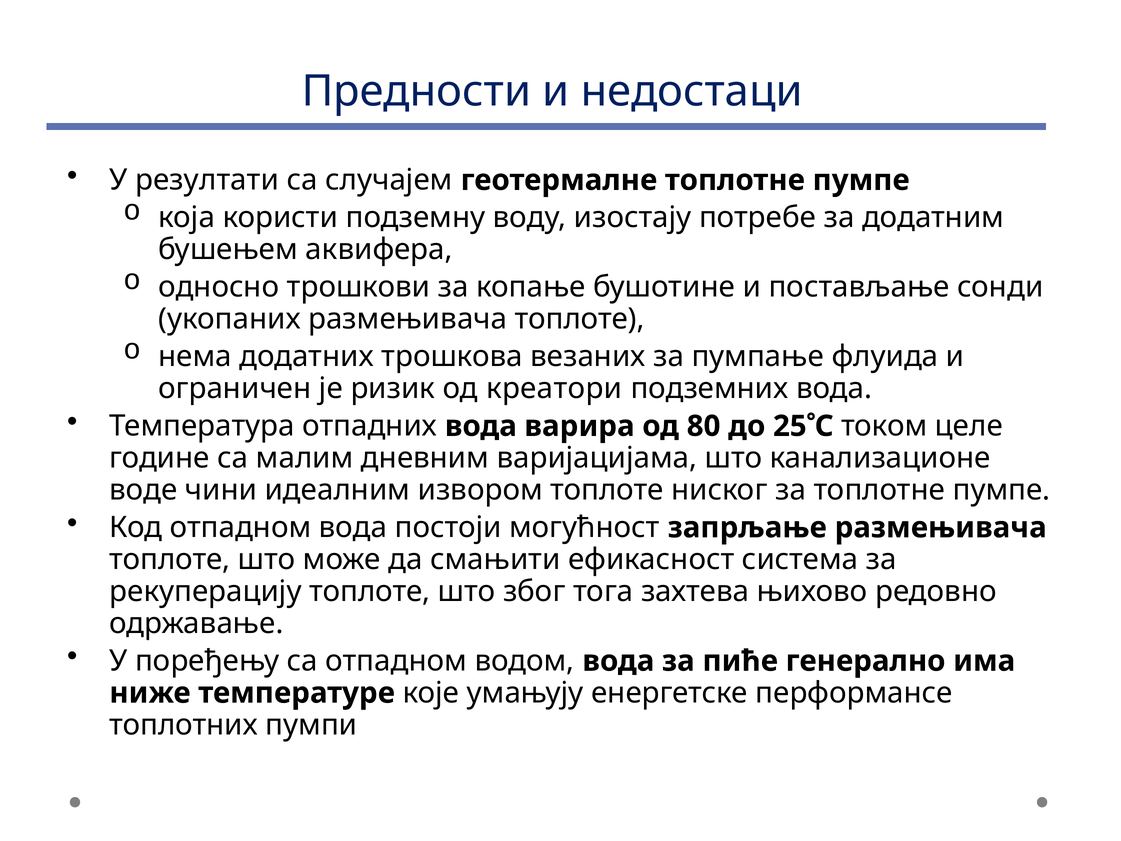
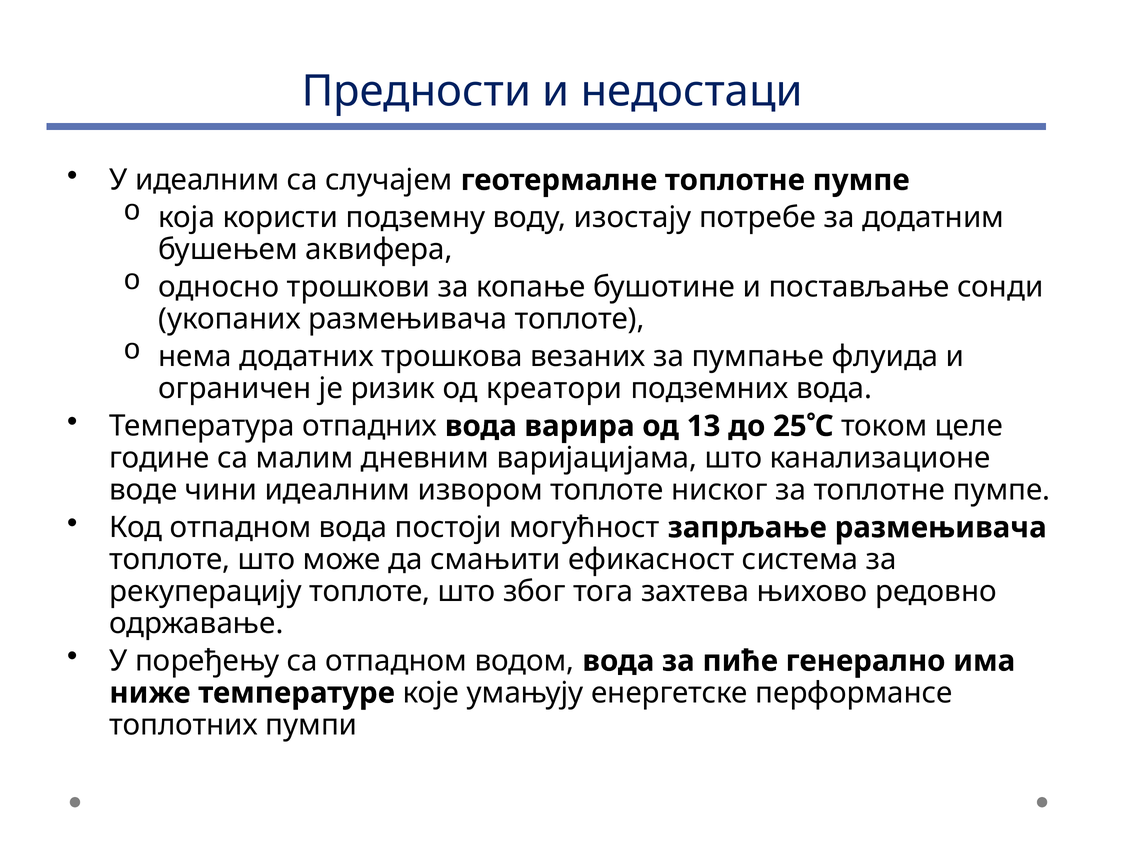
У резултати: резултати -> идеалним
80: 80 -> 13
